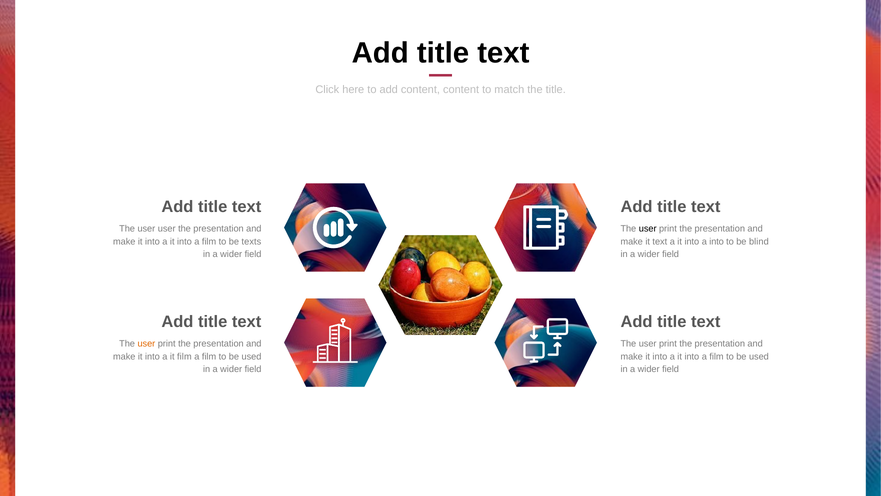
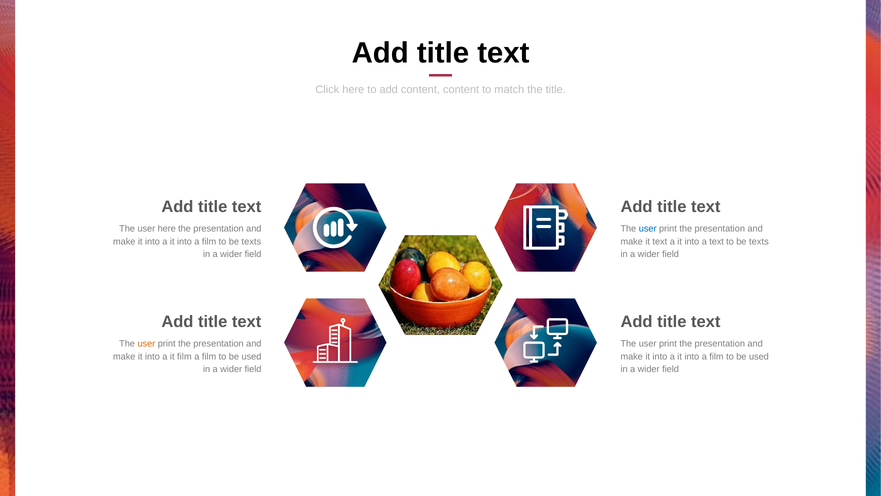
user user: user -> here
user at (648, 229) colour: black -> blue
a into: into -> text
blind at (759, 241): blind -> texts
